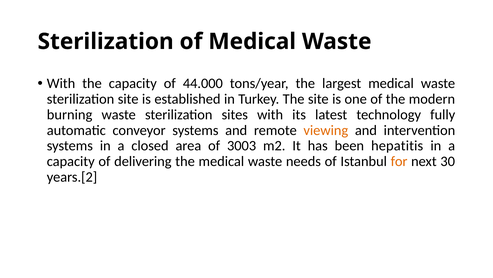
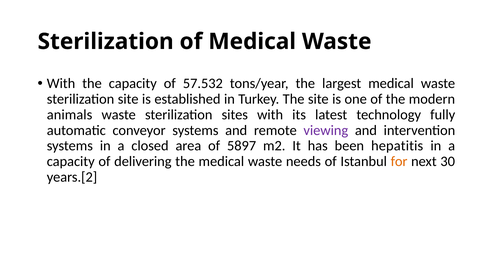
44.000: 44.000 -> 57.532
burning: burning -> animals
viewing colour: orange -> purple
3003: 3003 -> 5897
